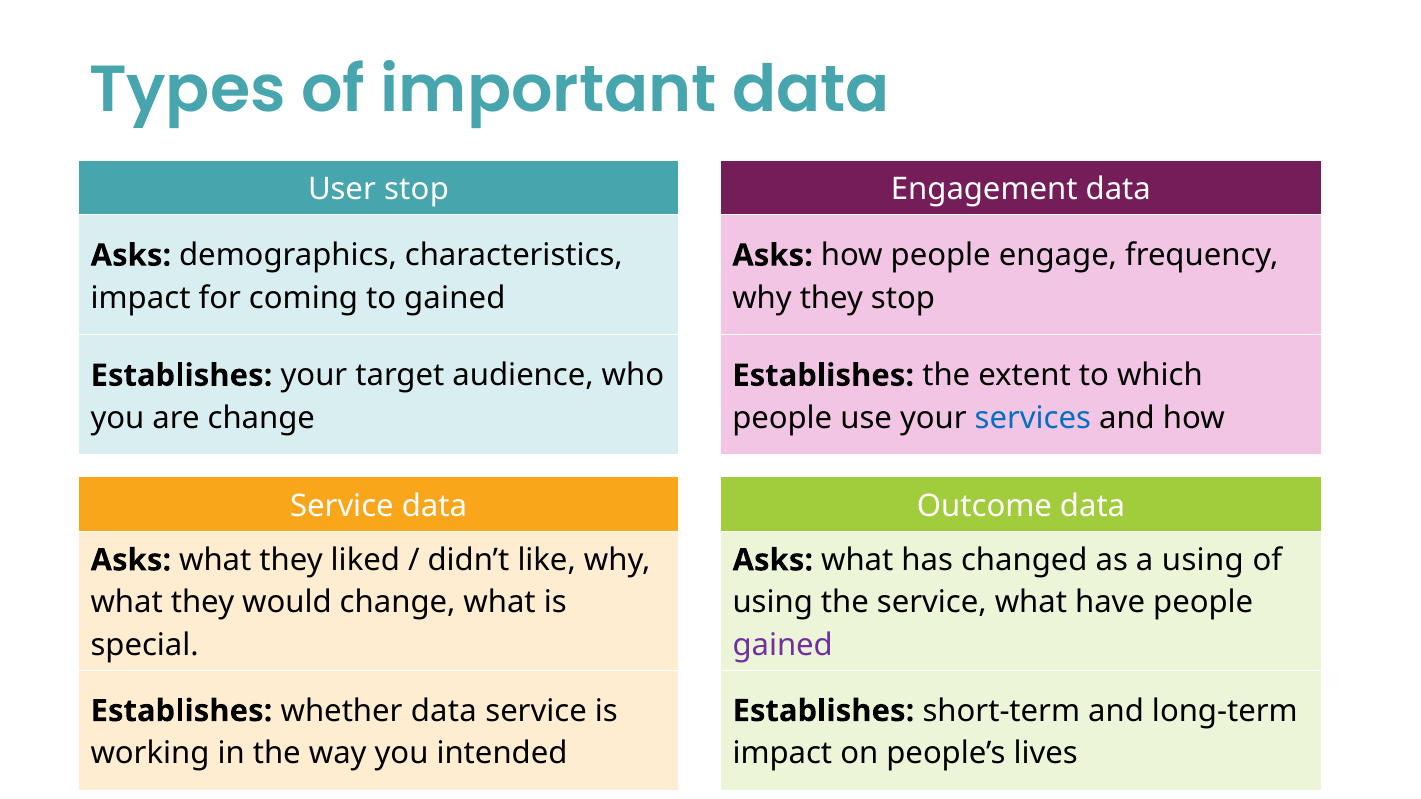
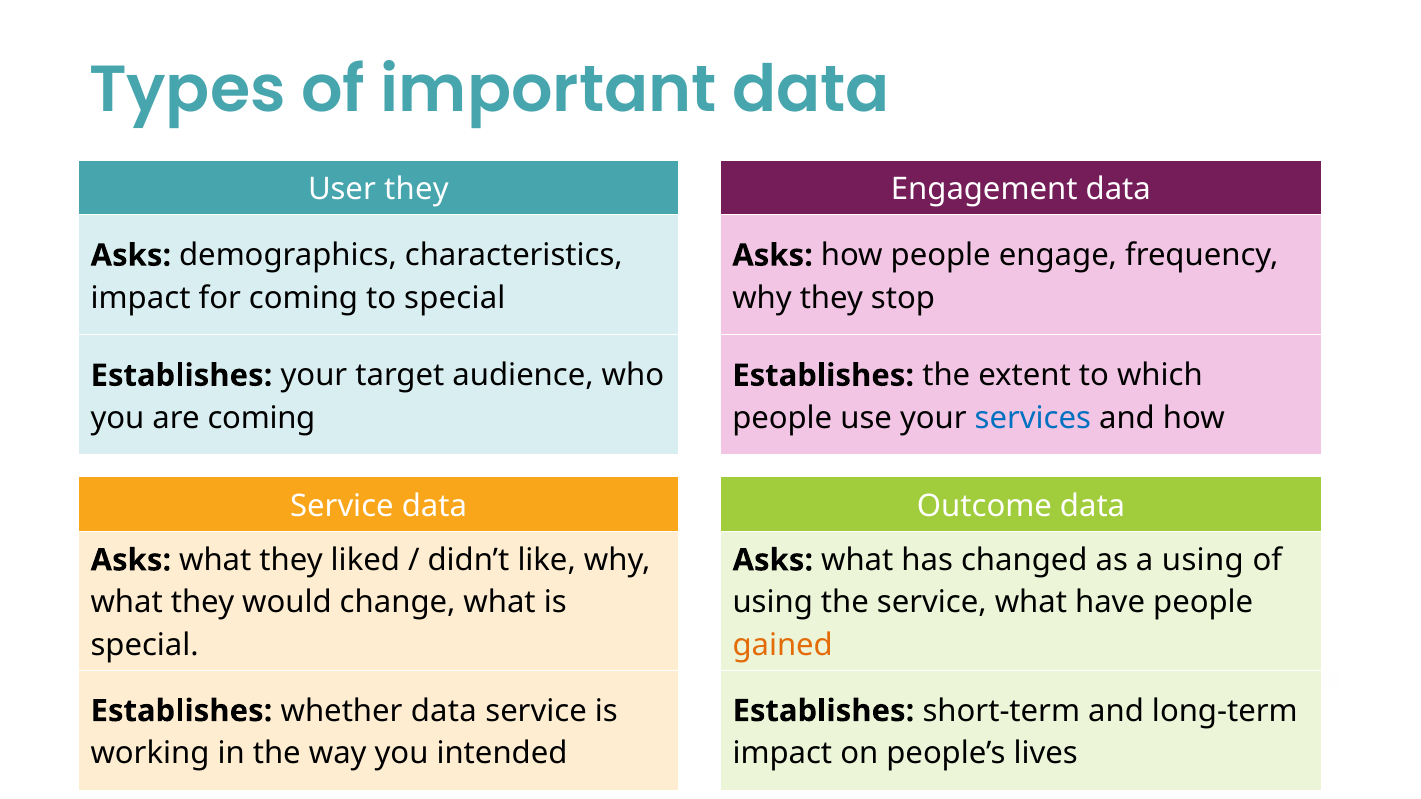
User stop: stop -> they
to gained: gained -> special
are change: change -> coming
gained at (783, 645) colour: purple -> orange
